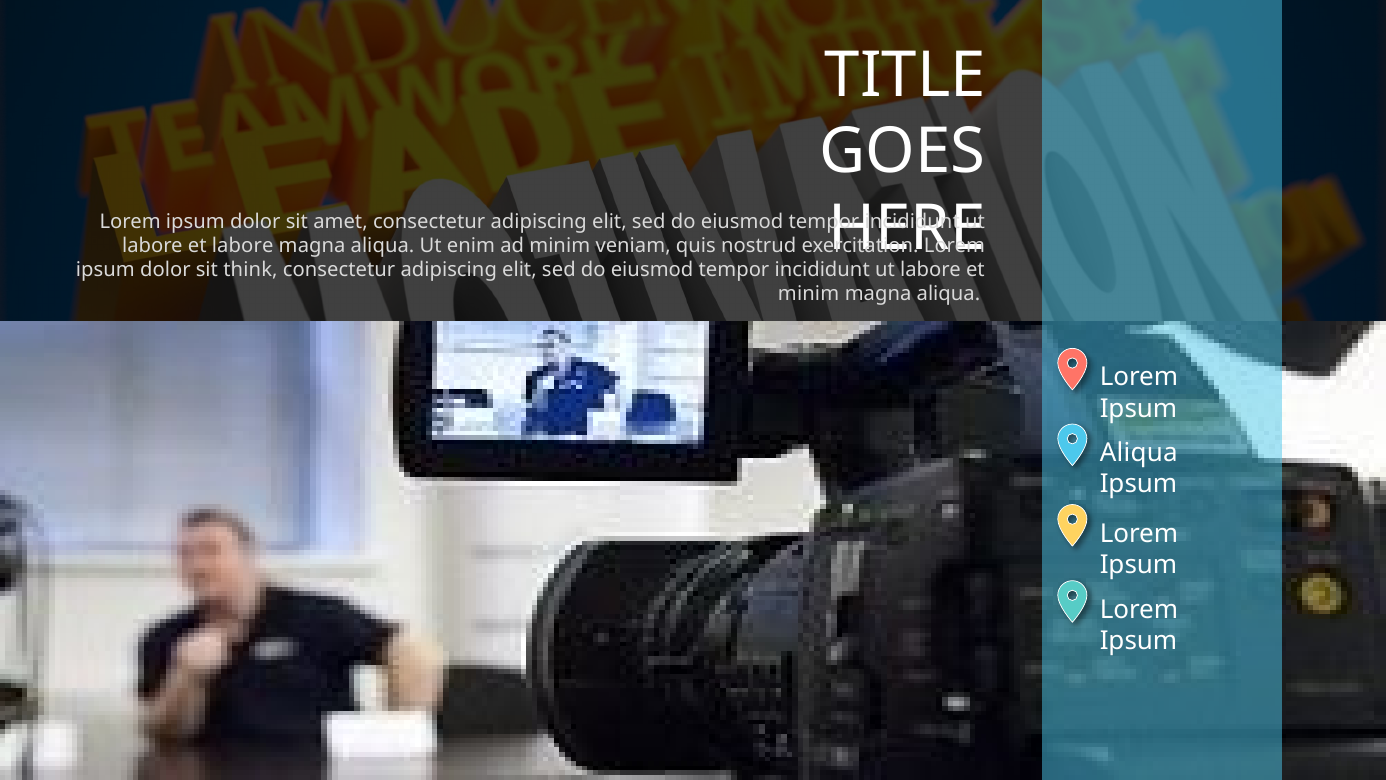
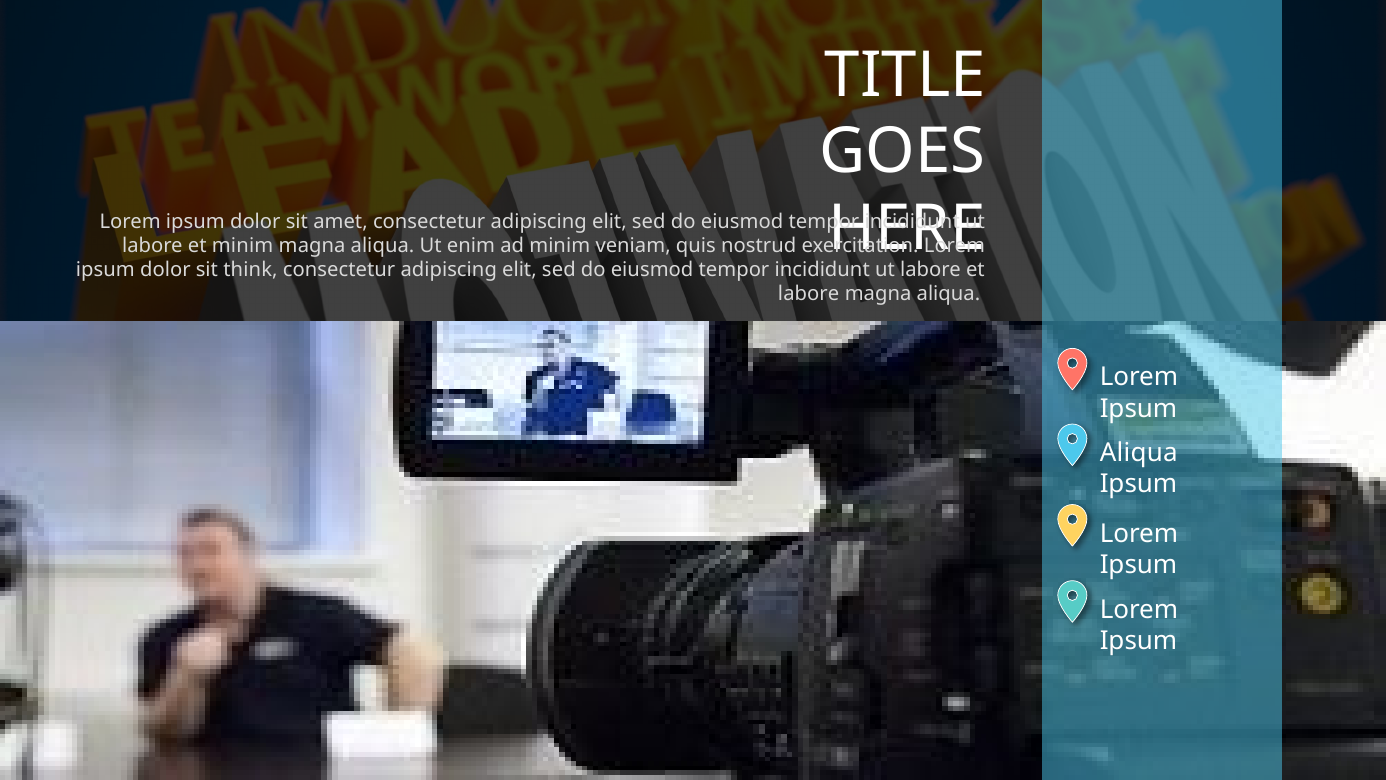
et labore: labore -> minim
minim at (809, 294): minim -> labore
